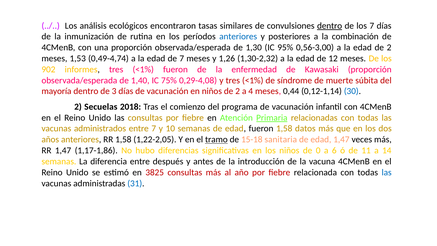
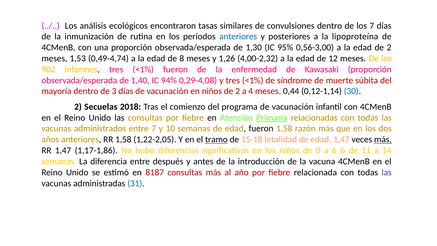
dentro at (330, 26) underline: present -> none
combinación: combinación -> lipoproteína
de 7: 7 -> 8
1,30-2,32: 1,30-2,32 -> 4,00-2,32
75%: 75% -> 94%
datos: datos -> razón
sanitaria: sanitaria -> letalidad
más at (383, 139) underline: none -> present
3825: 3825 -> 8187
las at (387, 172) colour: blue -> purple
